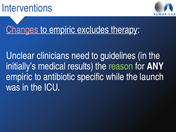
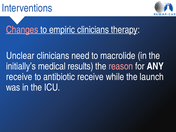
empiric excludes: excludes -> clinicians
guidelines: guidelines -> macrolide
reason colour: light green -> pink
empiric at (19, 77): empiric -> receive
antibiotic specific: specific -> receive
